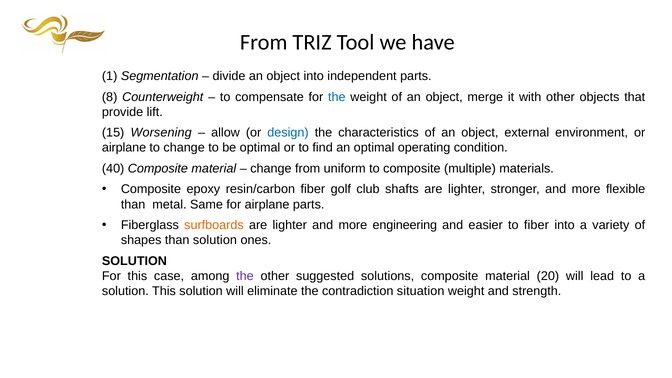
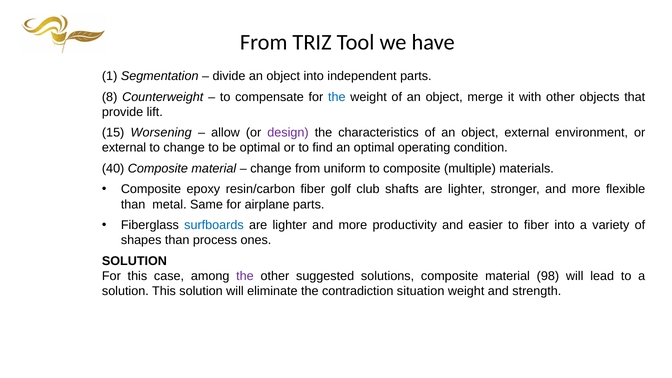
design colour: blue -> purple
airplane at (124, 148): airplane -> external
surfboards colour: orange -> blue
engineering: engineering -> productivity
than solution: solution -> process
20: 20 -> 98
